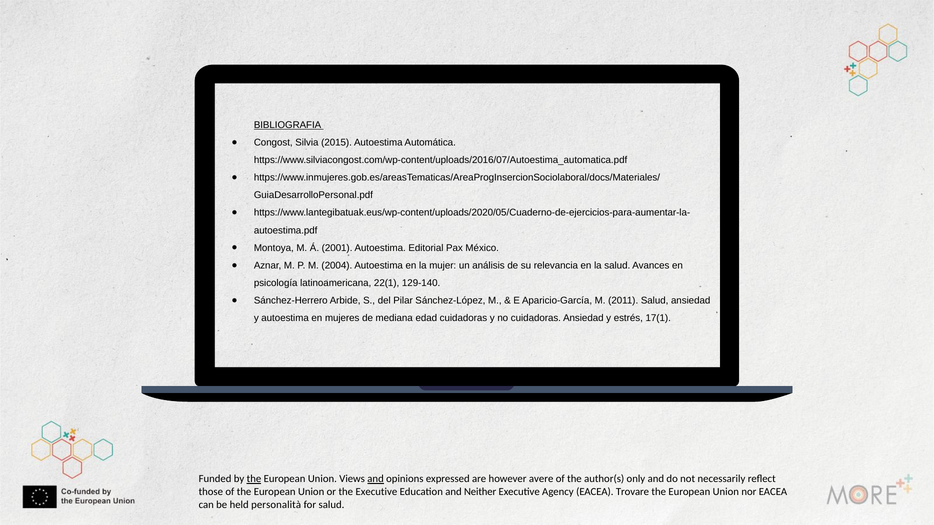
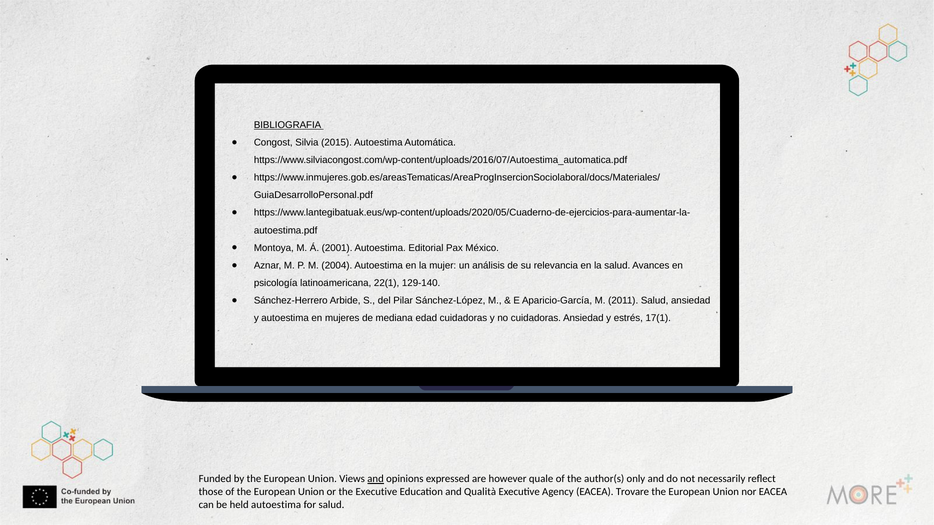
the at (254, 479) underline: present -> none
avere: avere -> quale
Neither: Neither -> Qualità
held personalità: personalità -> autoestima
